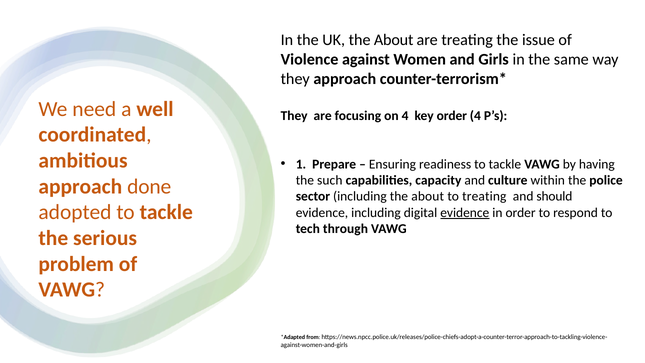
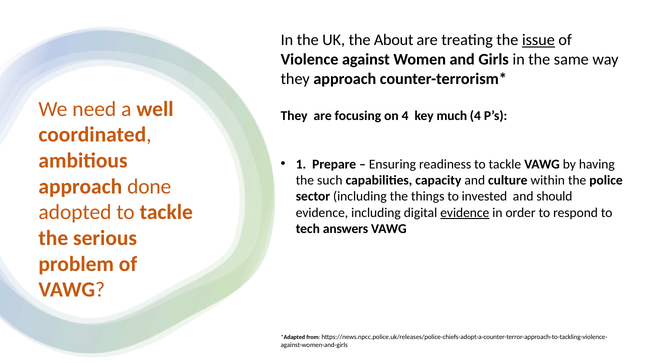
issue underline: none -> present
key order: order -> much
including the about: about -> things
to treating: treating -> invested
through: through -> answers
